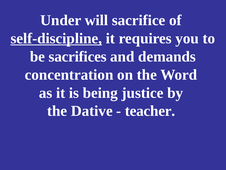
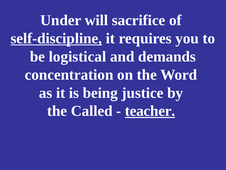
sacrifices: sacrifices -> logistical
Dative: Dative -> Called
teacher underline: none -> present
